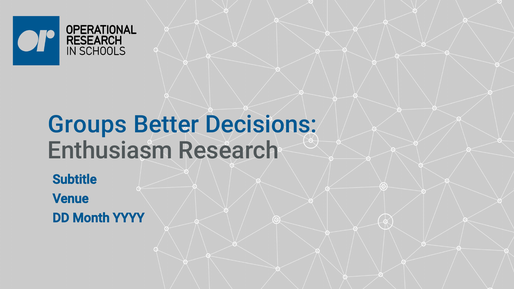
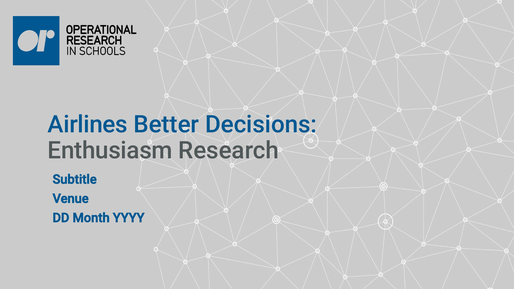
Groups: Groups -> Airlines
